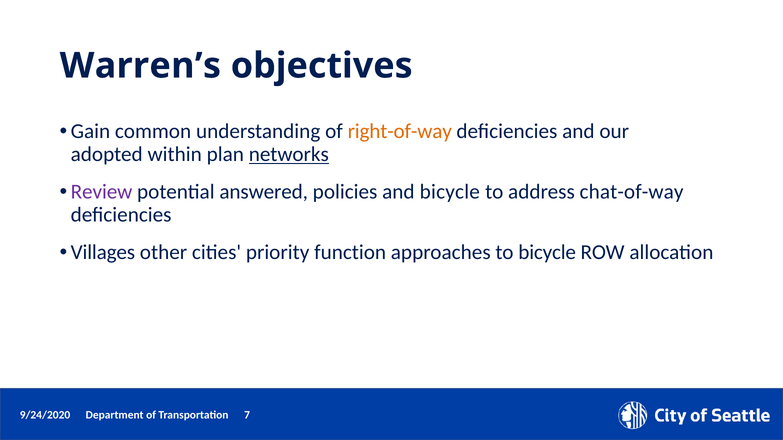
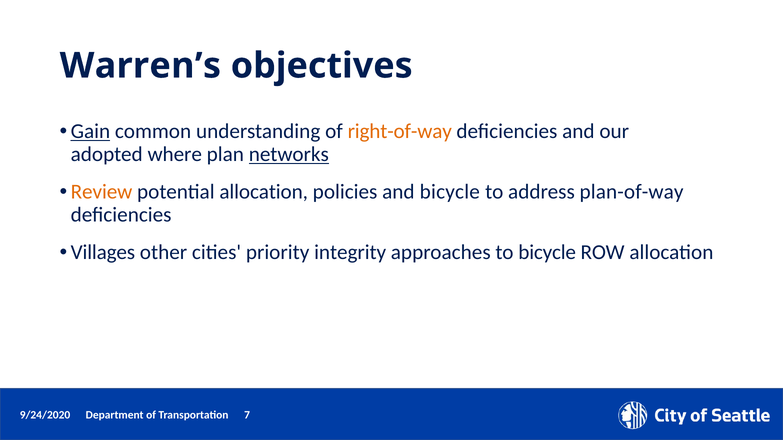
Gain underline: none -> present
within: within -> where
Review colour: purple -> orange
potential answered: answered -> allocation
chat-of-way: chat-of-way -> plan-of-way
function: function -> integrity
